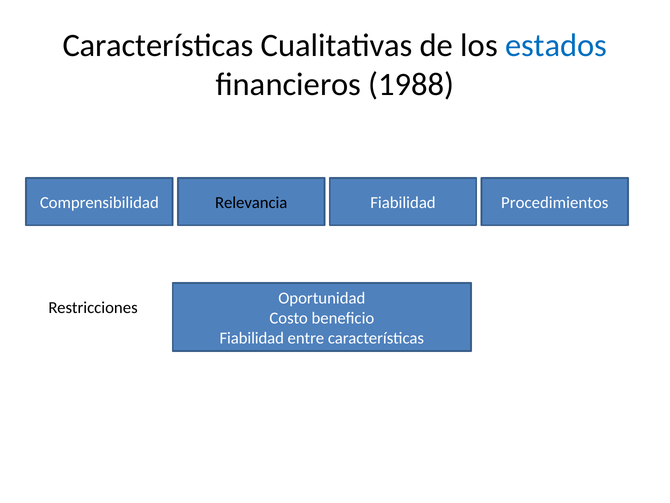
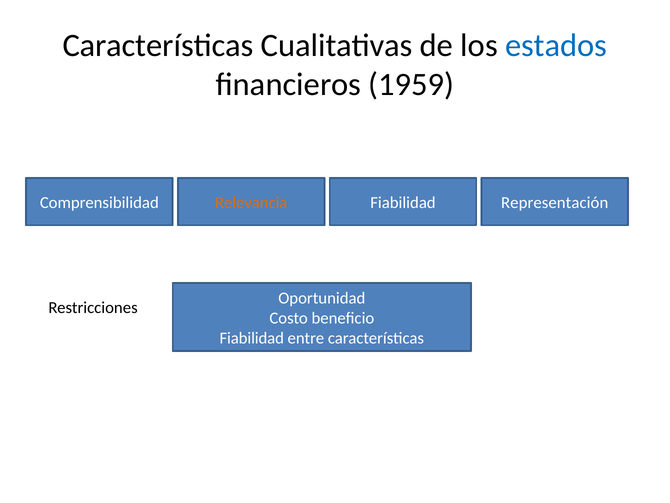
1988: 1988 -> 1959
Relevancia colour: black -> orange
Procedimientos: Procedimientos -> Representación
